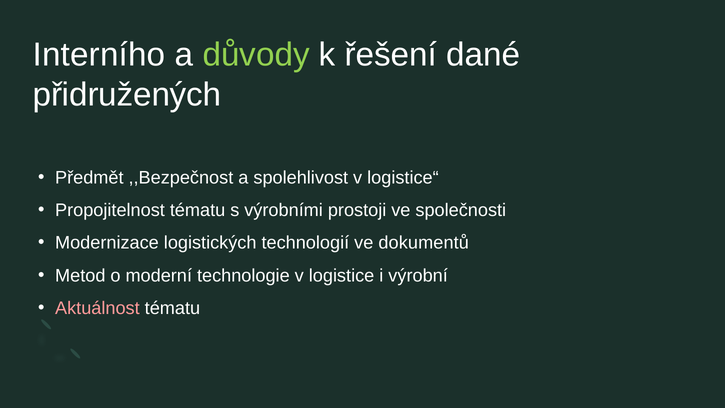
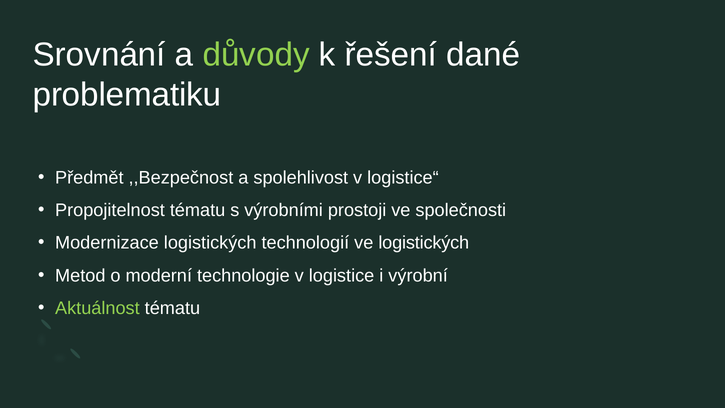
Interního: Interního -> Srovnání
přidružených: přidružených -> problematiku
ve dokumentů: dokumentů -> logistických
Aktuálnost colour: pink -> light green
